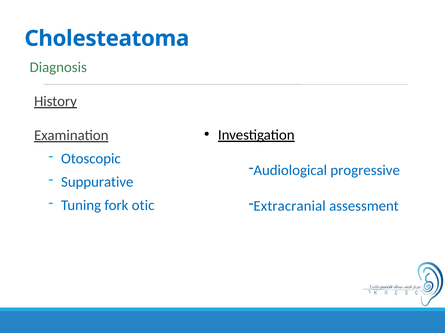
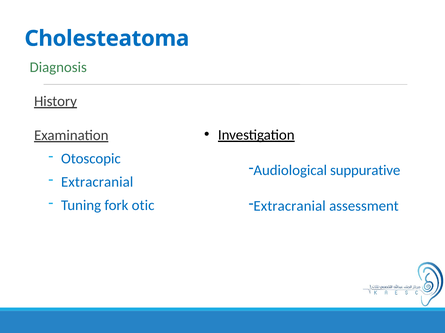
progressive: progressive -> suppurative
Suppurative at (97, 182): Suppurative -> Extracranial
